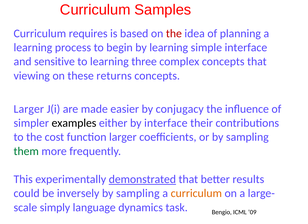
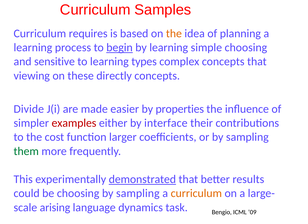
the at (174, 33) colour: red -> orange
begin underline: none -> present
simple interface: interface -> choosing
three: three -> types
returns: returns -> directly
Larger at (29, 109): Larger -> Divide
conjugacy: conjugacy -> properties
examples colour: black -> red
be inversely: inversely -> choosing
simply: simply -> arising
